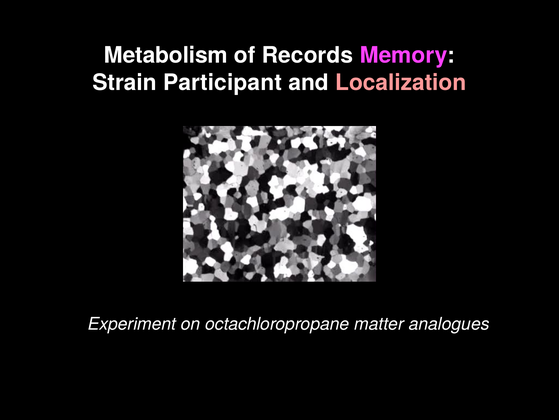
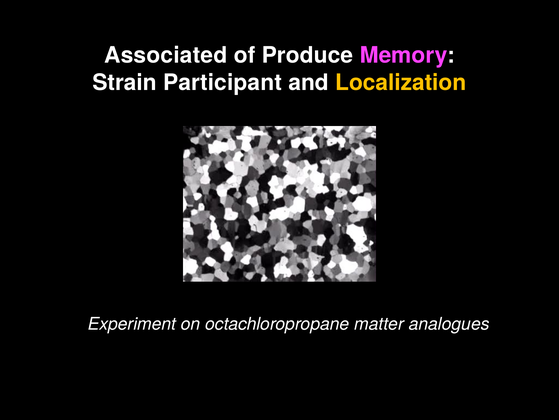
Metabolism: Metabolism -> Associated
Records: Records -> Produce
Localization colour: pink -> yellow
